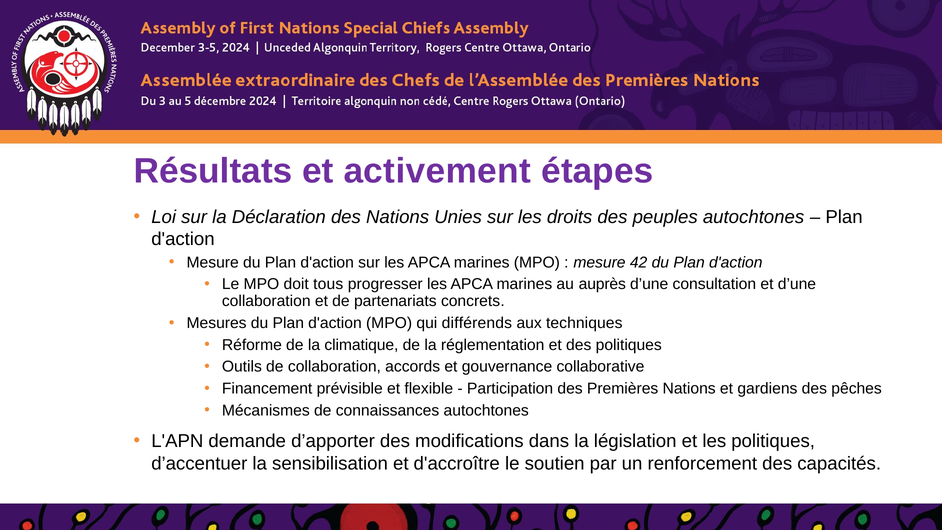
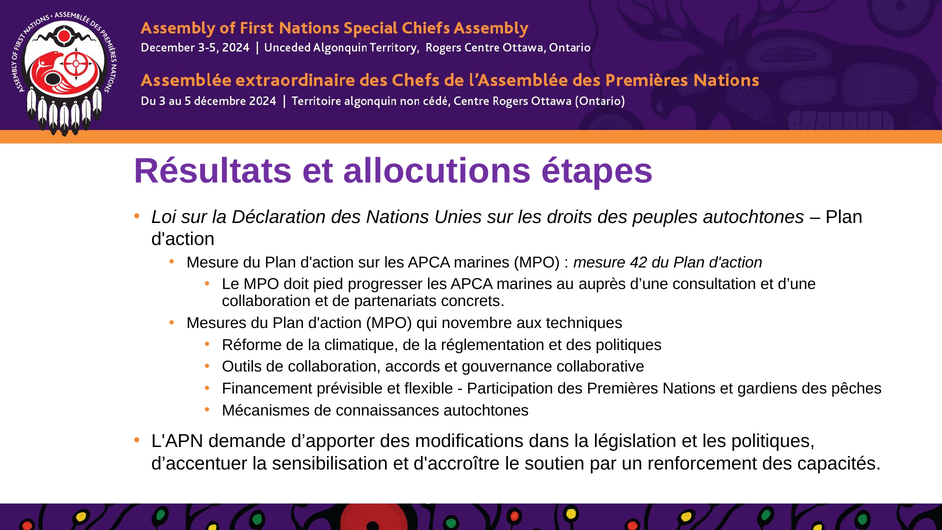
activement: activement -> allocutions
tous: tous -> pied
différends: différends -> novembre
